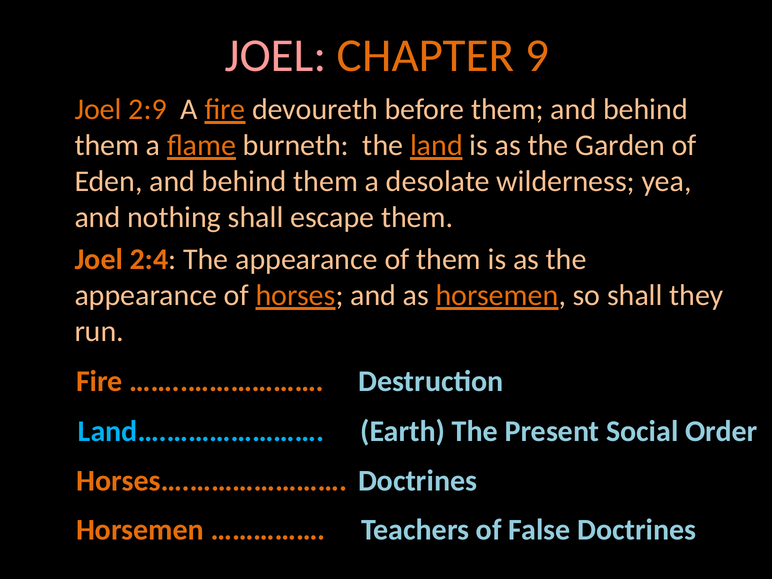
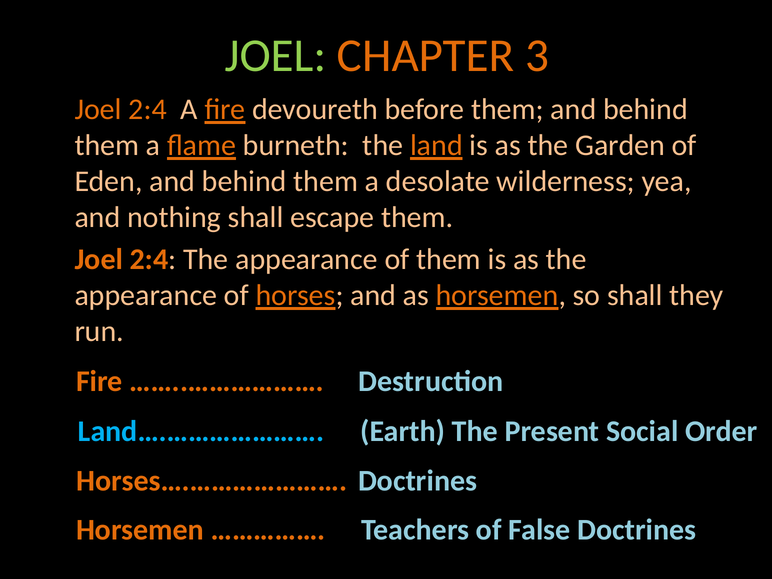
JOEL at (275, 56) colour: pink -> light green
9: 9 -> 3
2:9 at (148, 109): 2:9 -> 2:4
